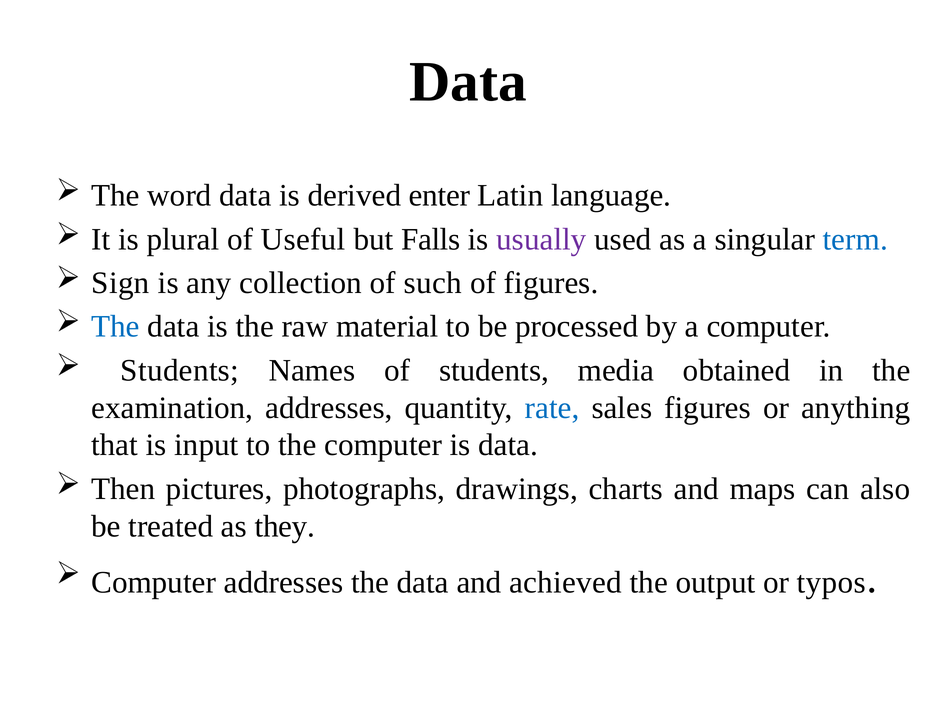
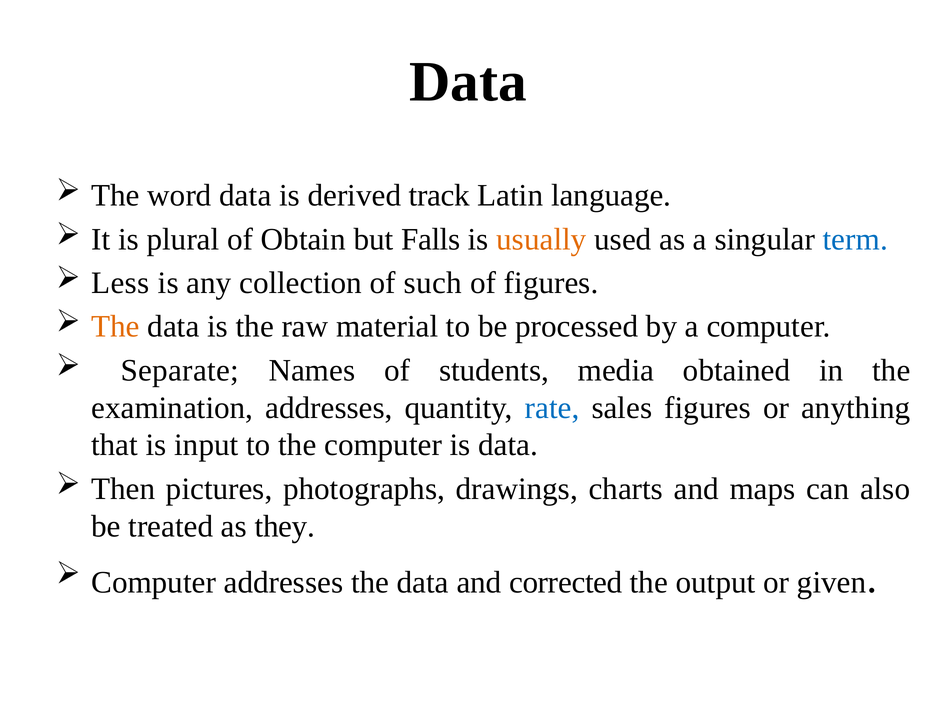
enter: enter -> track
Useful: Useful -> Obtain
usually colour: purple -> orange
Sign: Sign -> Less
The at (116, 327) colour: blue -> orange
Students at (180, 370): Students -> Separate
achieved: achieved -> corrected
typos: typos -> given
